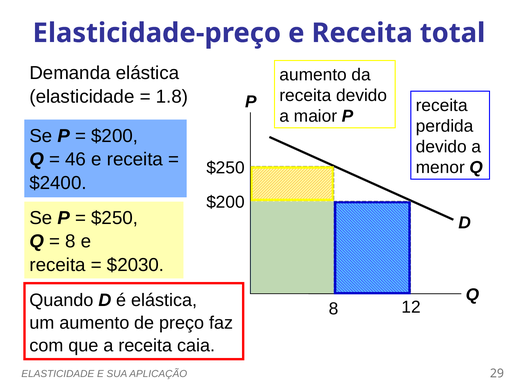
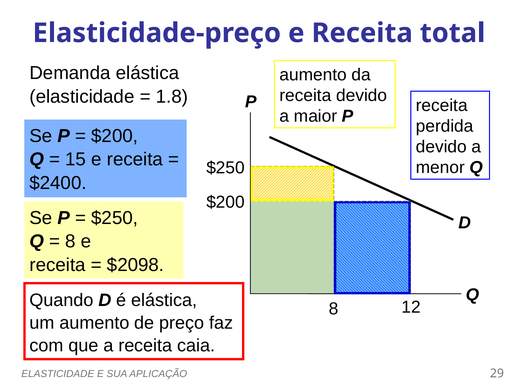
46: 46 -> 15
$2030: $2030 -> $2098
